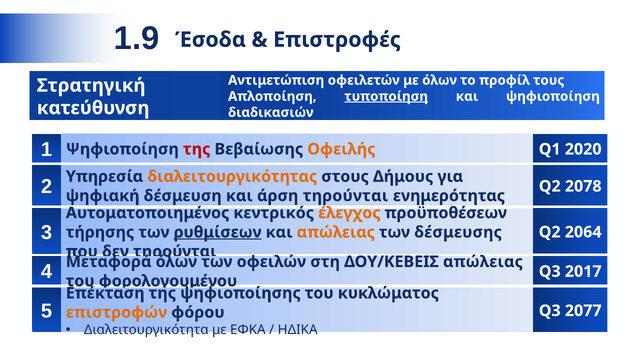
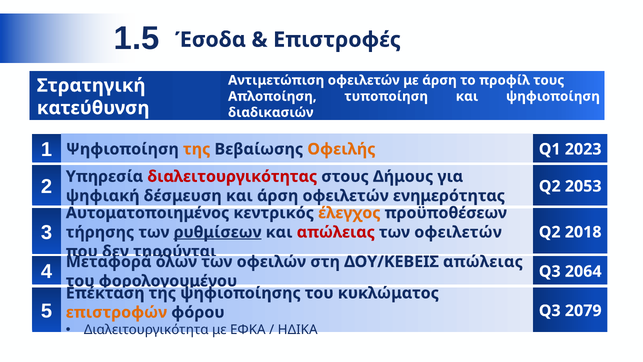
1.9: 1.9 -> 1.5
με όλων: όλων -> άρση
τυποποίηση underline: present -> none
της at (197, 149) colour: red -> orange
2020: 2020 -> 2023
διαλειτουργικότητας colour: orange -> red
2078: 2078 -> 2053
άρση τηρούνται: τηρούνται -> οφειλετών
2064: 2064 -> 2018
απώλειας at (336, 232) colour: orange -> red
των δέσμευσης: δέσμευσης -> οφειλετών
2017: 2017 -> 2064
2077: 2077 -> 2079
